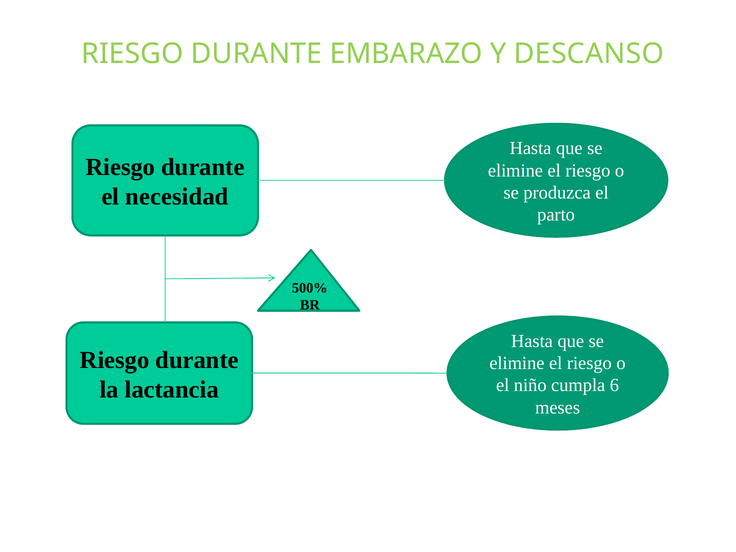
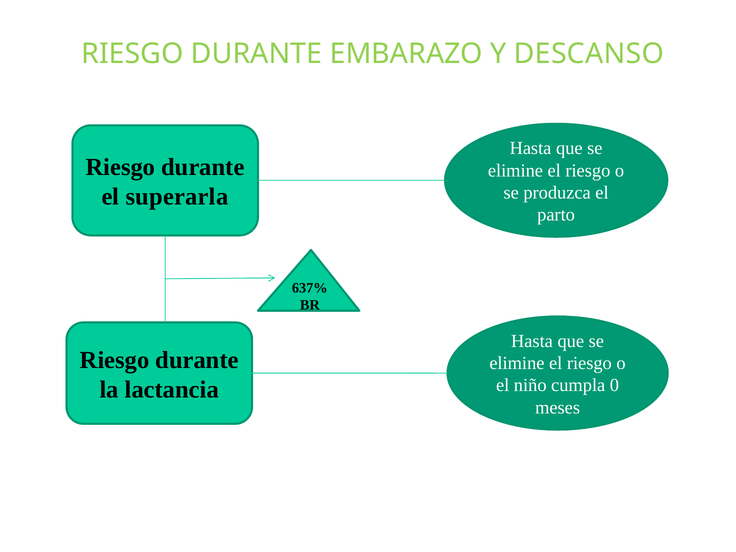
necesidad: necesidad -> superarla
500%: 500% -> 637%
6: 6 -> 0
